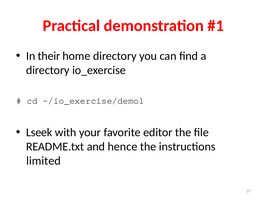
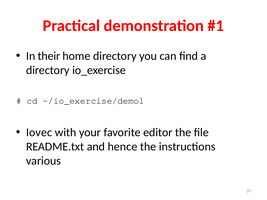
Lseek: Lseek -> Iovec
limited: limited -> various
